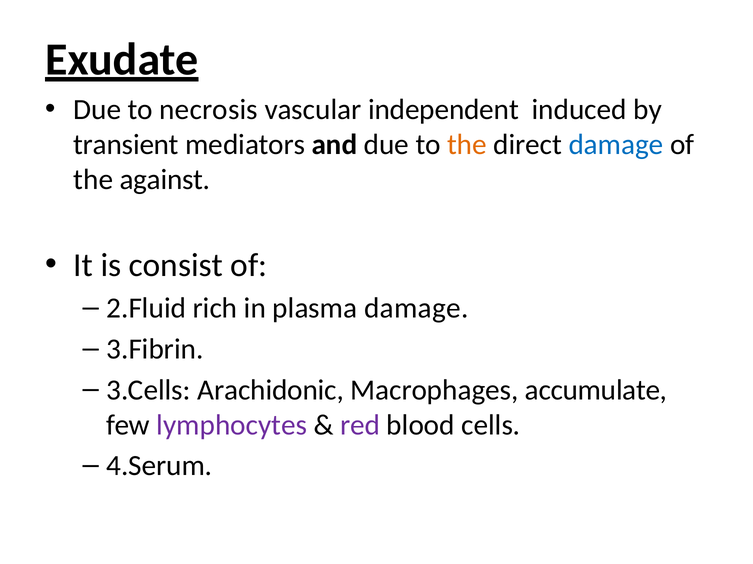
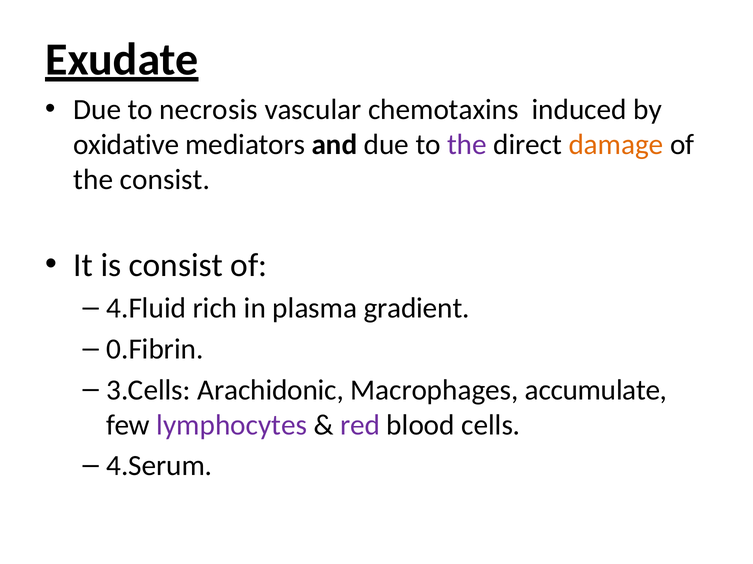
independent: independent -> chemotaxins
transient: transient -> oxidative
the at (467, 145) colour: orange -> purple
damage at (616, 145) colour: blue -> orange
the against: against -> consist
2.Fluid: 2.Fluid -> 4.Fluid
plasma damage: damage -> gradient
3.Fibrin: 3.Fibrin -> 0.Fibrin
